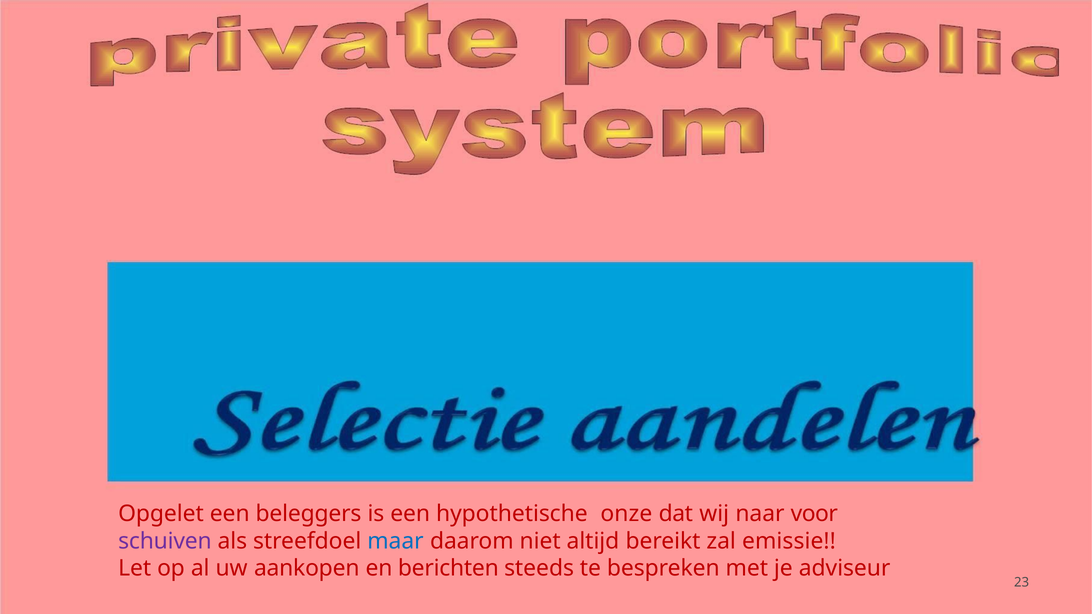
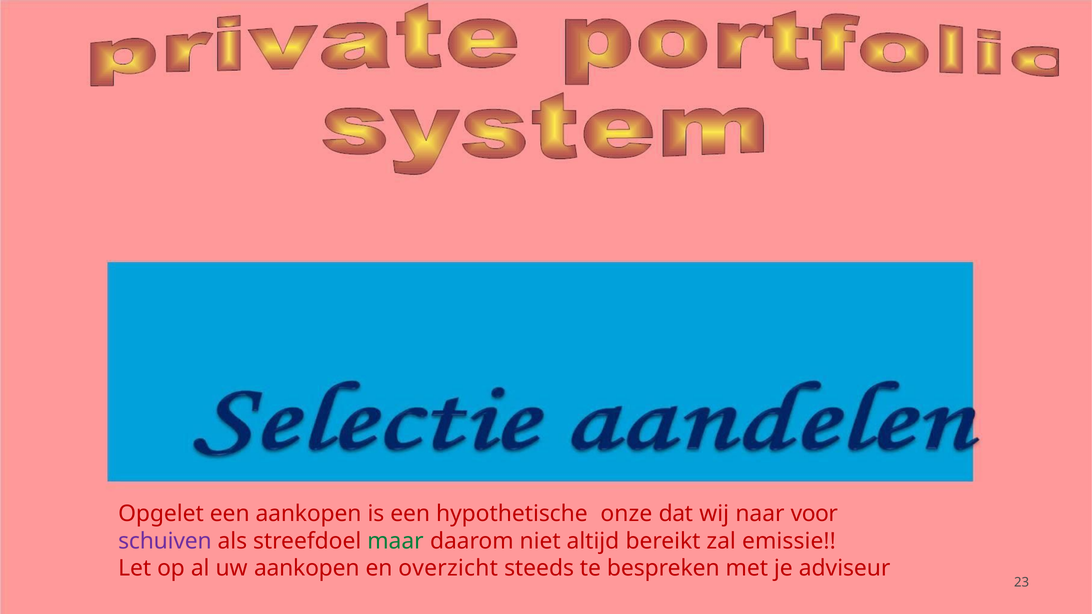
een beleggers: beleggers -> aankopen
maar colour: blue -> green
berichten: berichten -> overzicht
